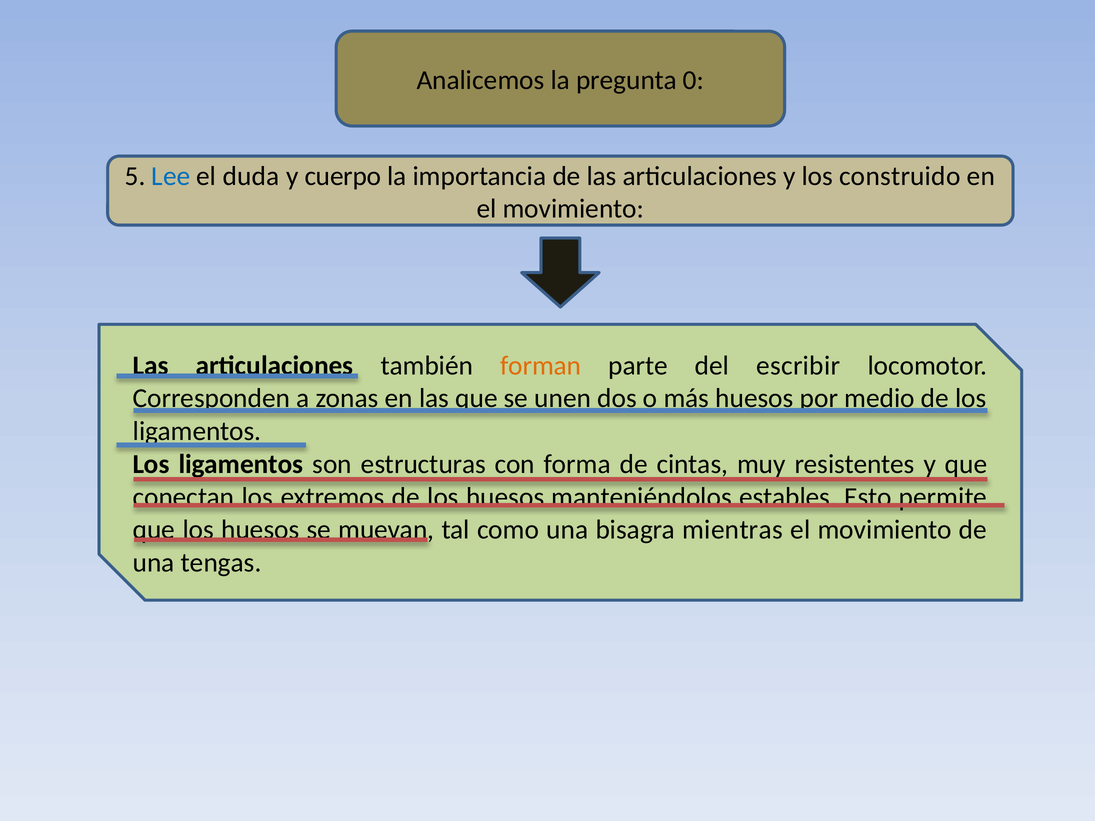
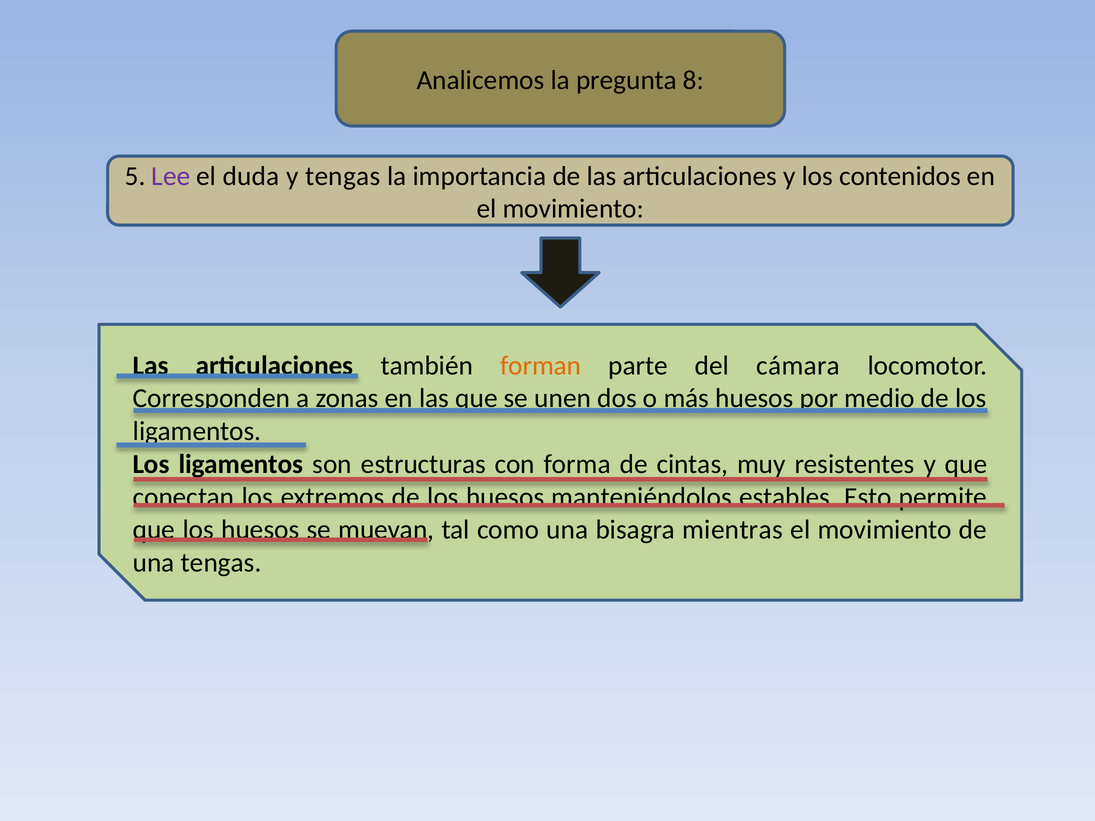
0: 0 -> 8
Lee colour: blue -> purple
y cuerpo: cuerpo -> tengas
construido: construido -> contenidos
escribir: escribir -> cámara
